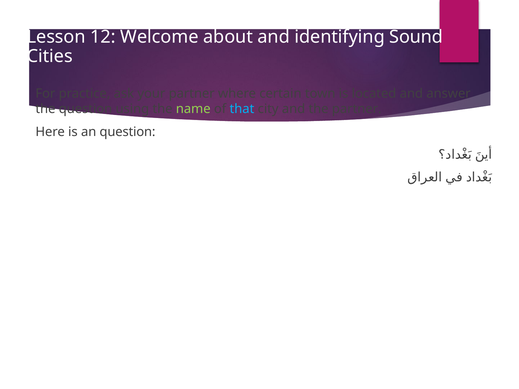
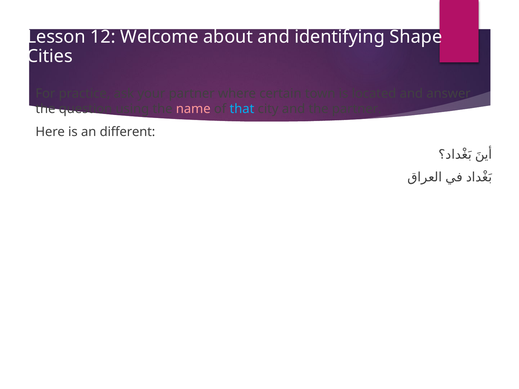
Sound: Sound -> Shape
name colour: light green -> pink
an question: question -> different
